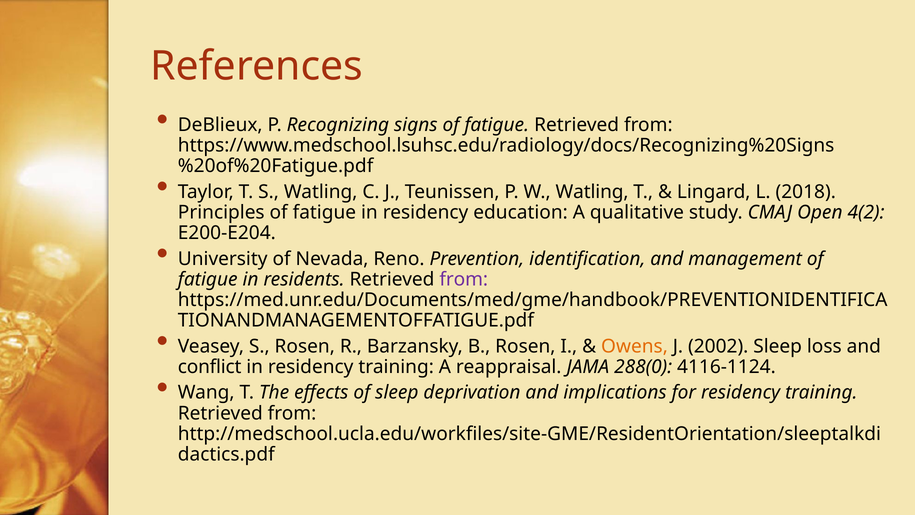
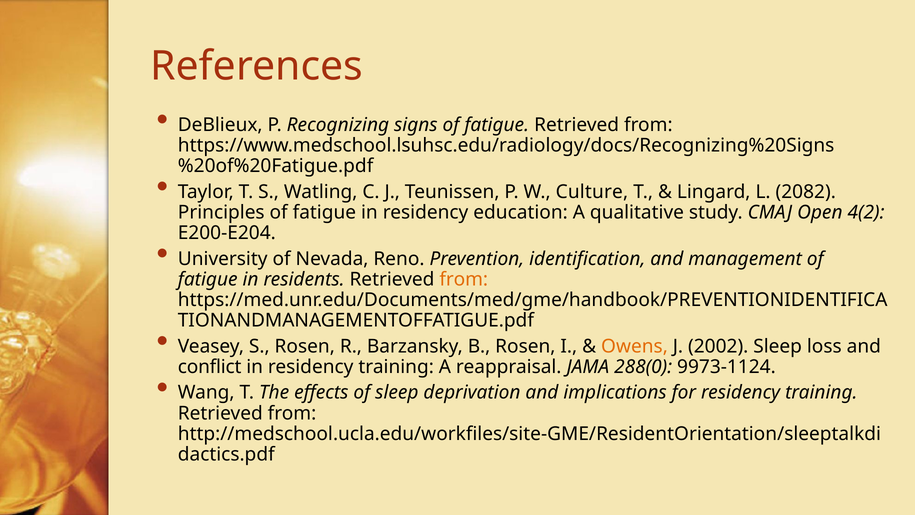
W Watling: Watling -> Culture
2018: 2018 -> 2082
from at (464, 279) colour: purple -> orange
4116-1124: 4116-1124 -> 9973-1124
